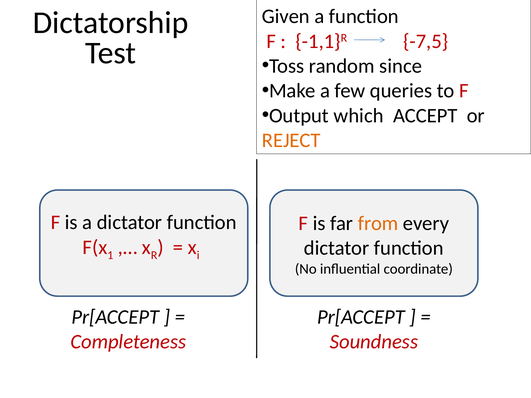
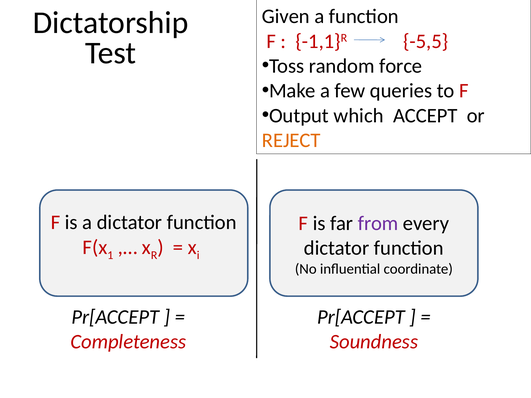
-7,5: -7,5 -> -5,5
since: since -> force
from colour: orange -> purple
